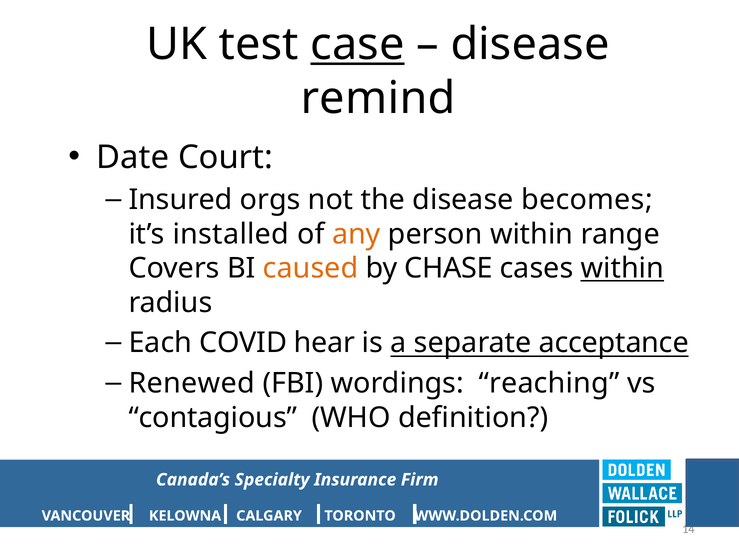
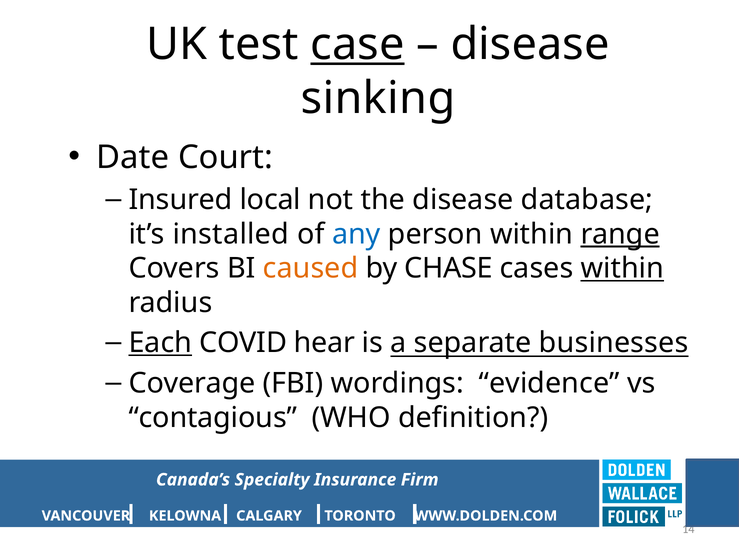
remind: remind -> sinking
orgs: orgs -> local
becomes: becomes -> database
any colour: orange -> blue
range underline: none -> present
Each underline: none -> present
acceptance: acceptance -> businesses
Renewed: Renewed -> Coverage
reaching: reaching -> evidence
